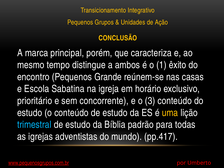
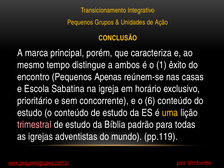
Grande: Grande -> Apenas
3: 3 -> 6
trimestral colour: light blue -> pink
pp.417: pp.417 -> pp.119
